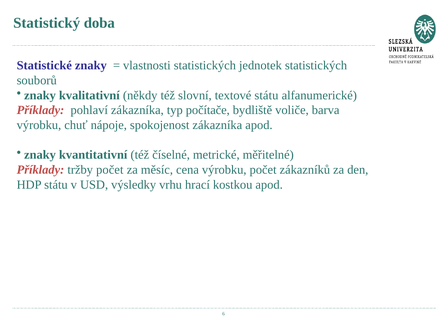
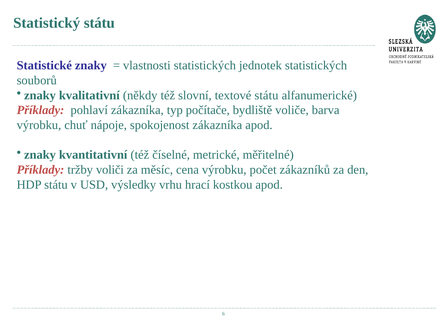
Statistický doba: doba -> státu
tržby počet: počet -> voliči
